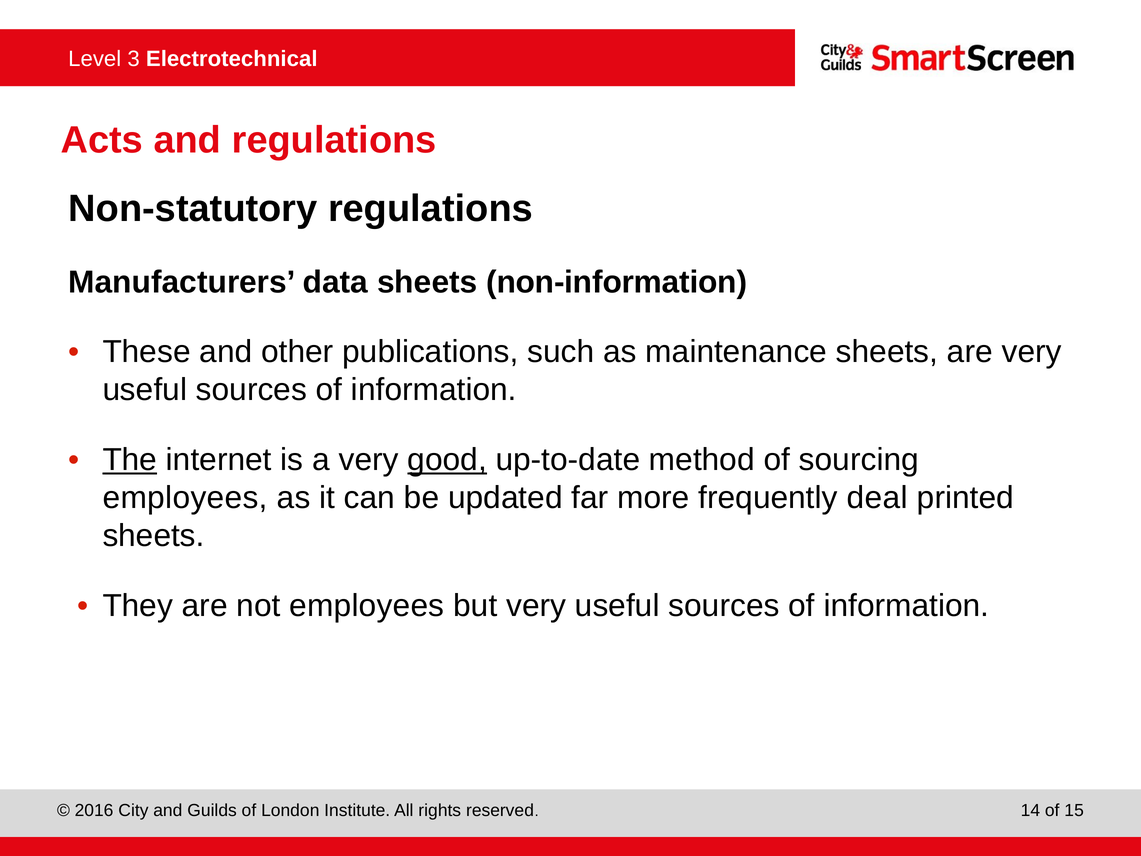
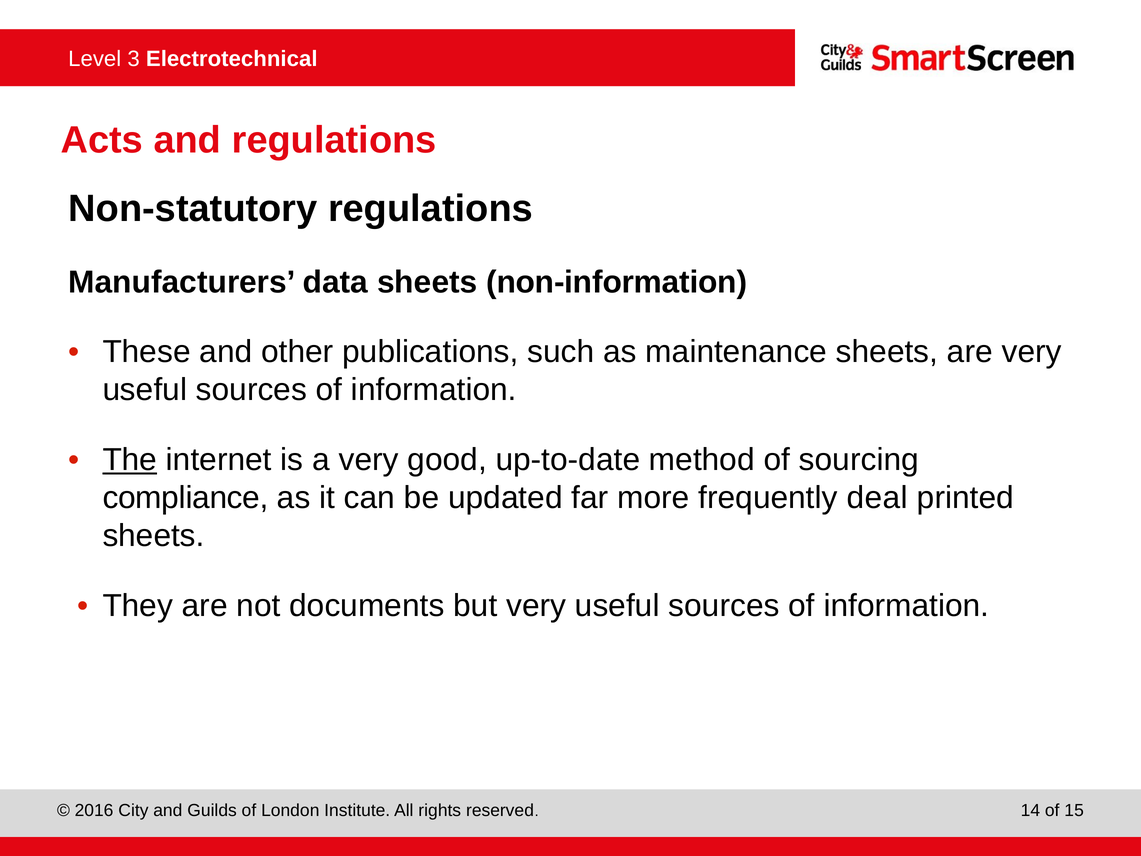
good underline: present -> none
employees at (185, 498): employees -> compliance
not employees: employees -> documents
